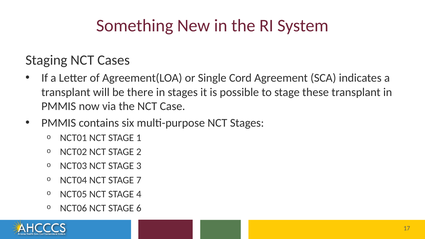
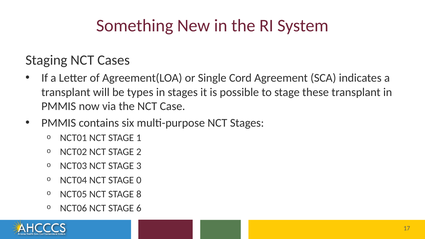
there: there -> types
7: 7 -> 0
4: 4 -> 8
